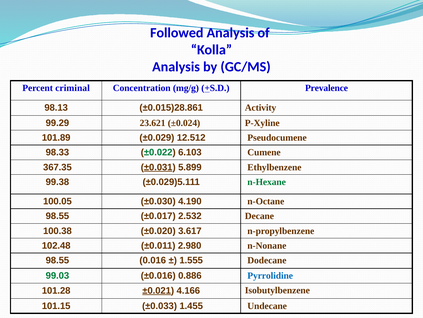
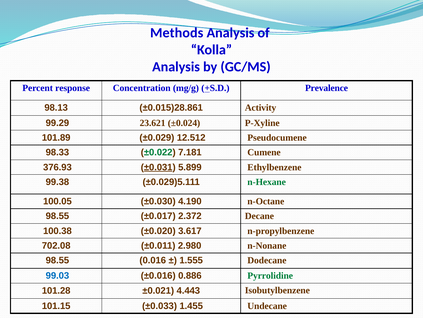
Followed: Followed -> Methods
criminal: criminal -> response
6.103: 6.103 -> 7.181
367.35: 367.35 -> 376.93
2.532: 2.532 -> 2.372
102.48: 102.48 -> 702.08
99.03 colour: green -> blue
Pyrrolidine colour: blue -> green
±0.021 underline: present -> none
4.166: 4.166 -> 4.443
